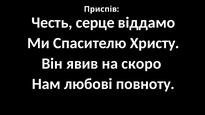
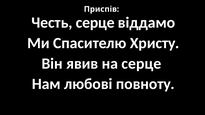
на скоро: скоро -> серце
